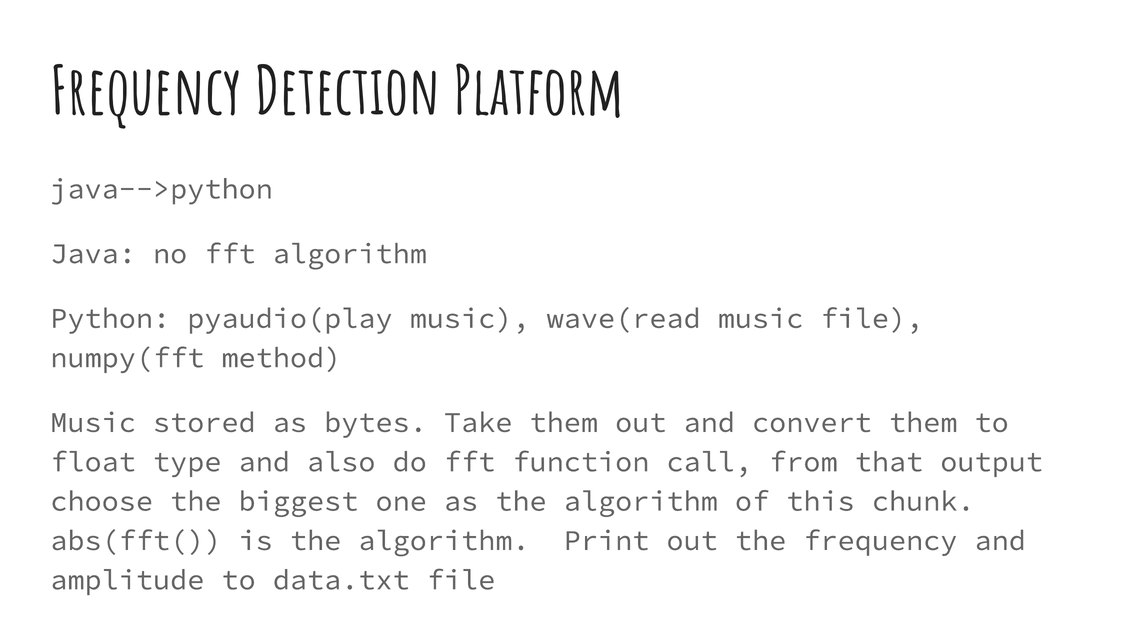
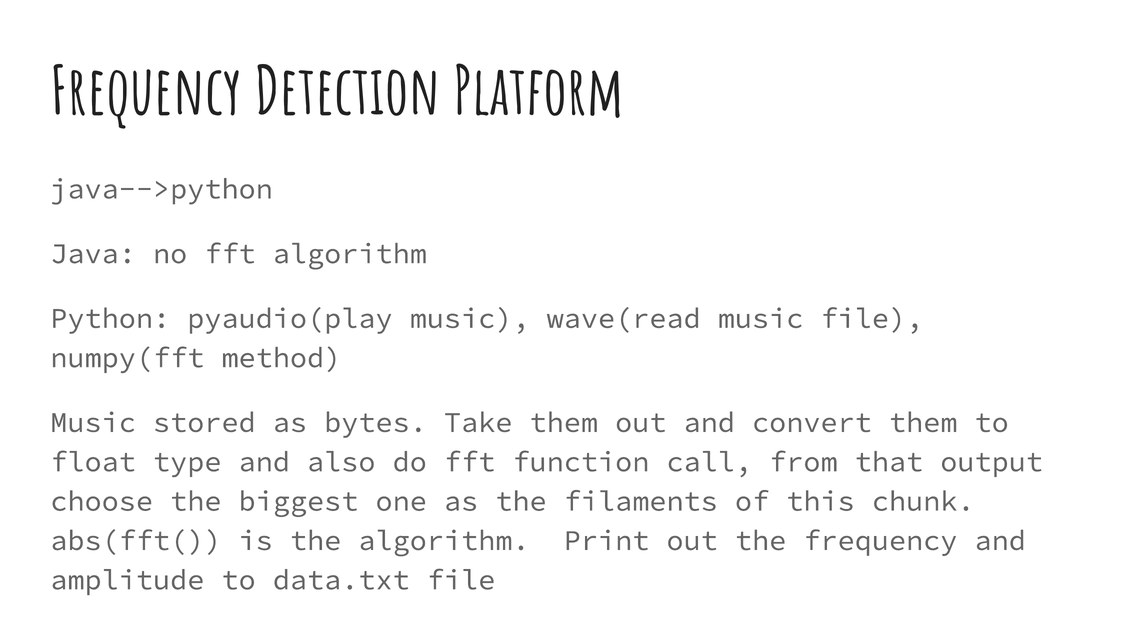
as the algorithm: algorithm -> filaments
